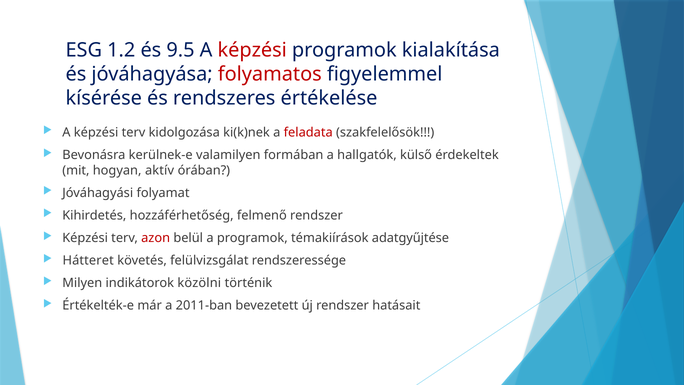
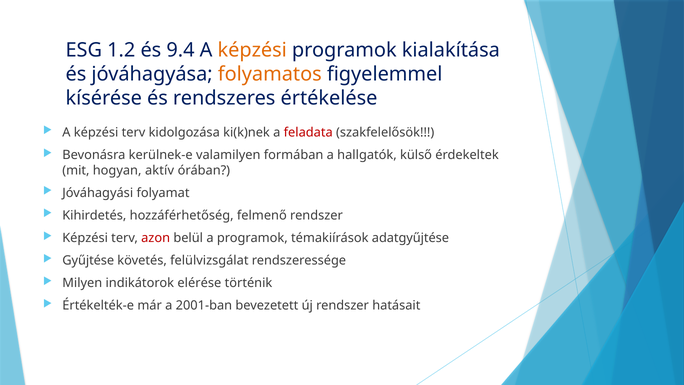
9.5: 9.5 -> 9.4
képzési at (252, 50) colour: red -> orange
folyamatos colour: red -> orange
Hátteret: Hátteret -> Gyűjtése
közölni: közölni -> elérése
2011-ban: 2011-ban -> 2001-ban
